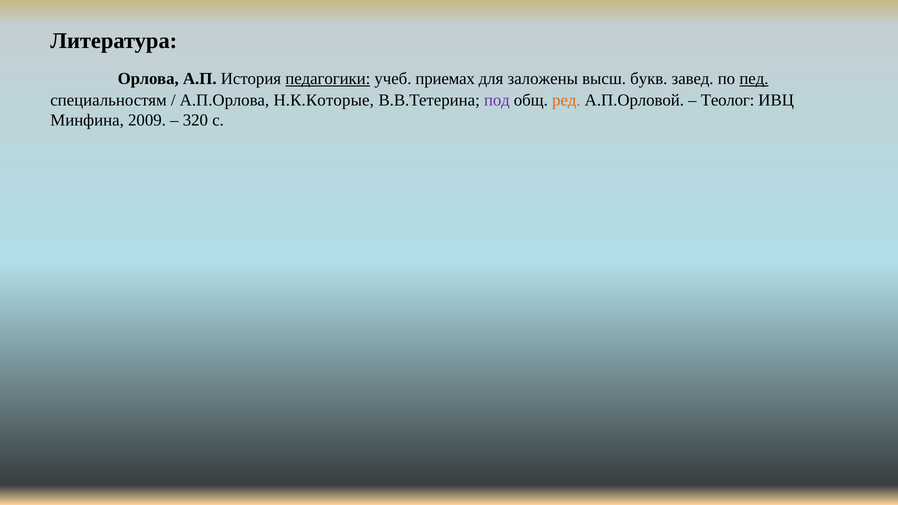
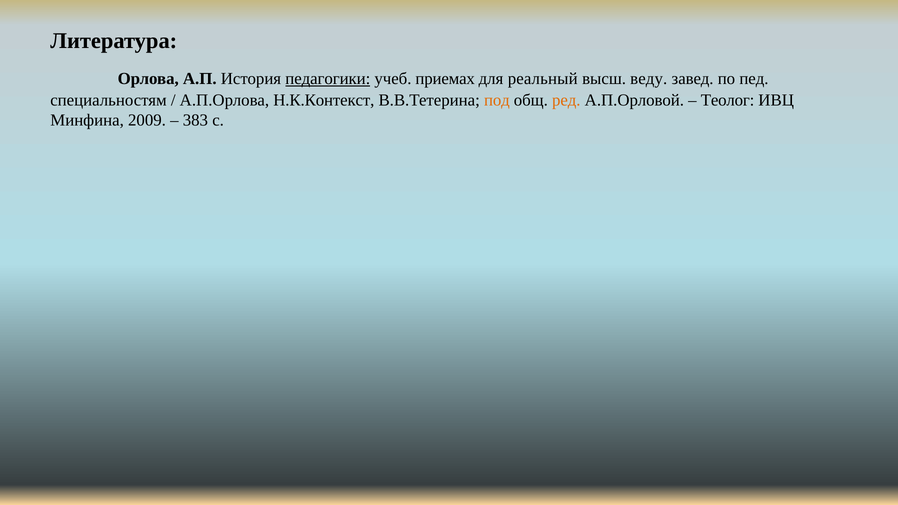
заложены: заложены -> реальный
букв: букв -> веду
пед underline: present -> none
Н.К.Которые: Н.К.Которые -> Н.К.Контекст
под colour: purple -> orange
320: 320 -> 383
